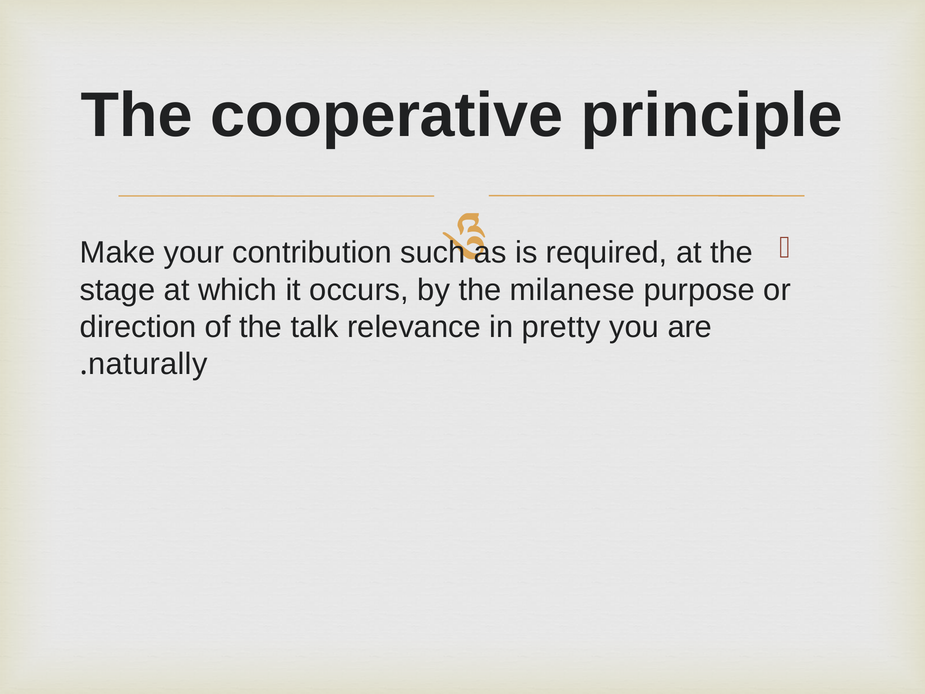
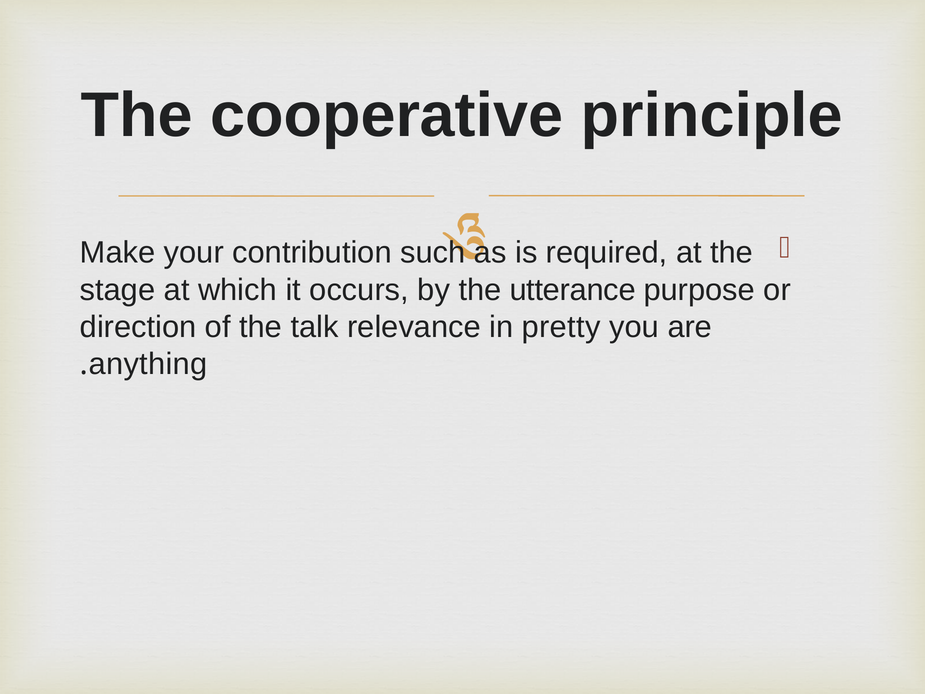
milanese: milanese -> utterance
naturally: naturally -> anything
